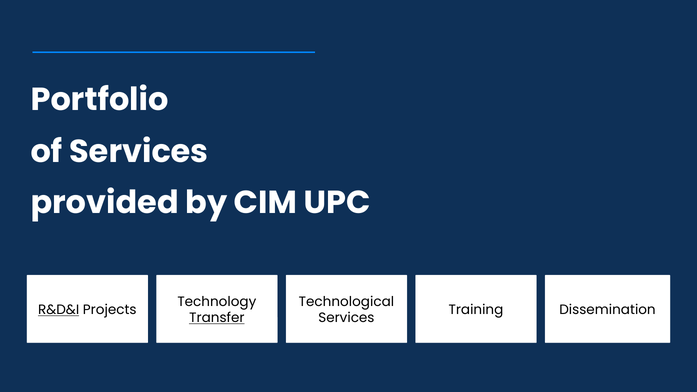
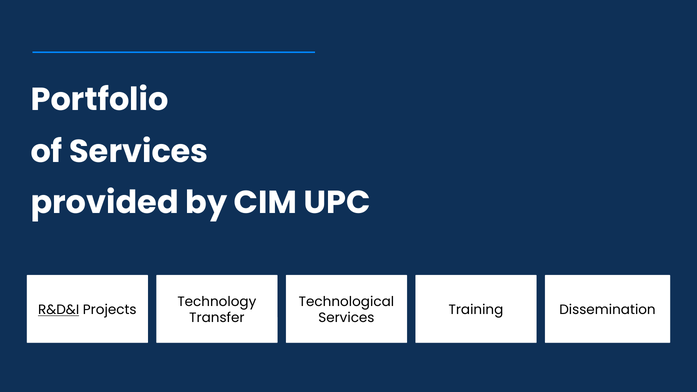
Transfer underline: present -> none
